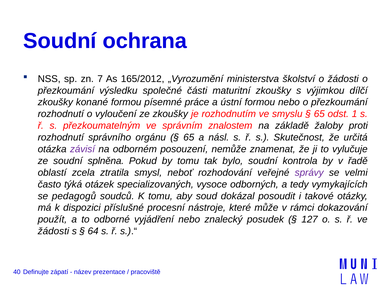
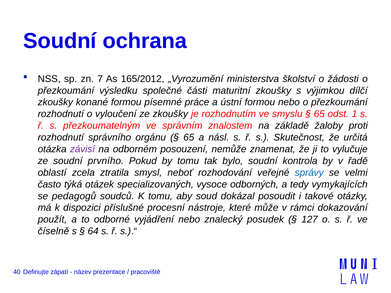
splněna: splněna -> prvního
správy colour: purple -> blue
žádosti at (53, 231): žádosti -> číselně
